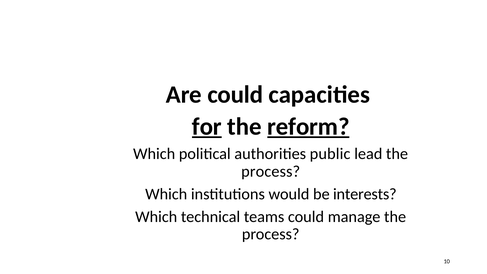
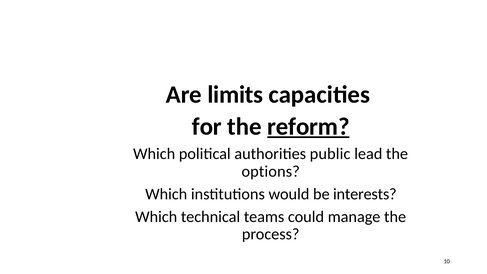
Are could: could -> limits
for underline: present -> none
process at (271, 171): process -> options
